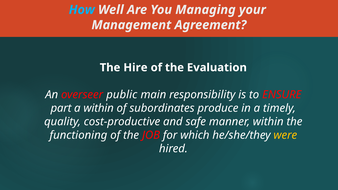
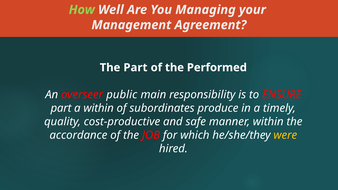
How colour: light blue -> light green
The Hire: Hire -> Part
Evaluation: Evaluation -> Performed
functioning: functioning -> accordance
